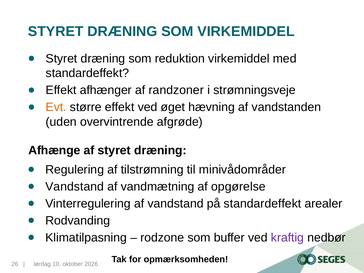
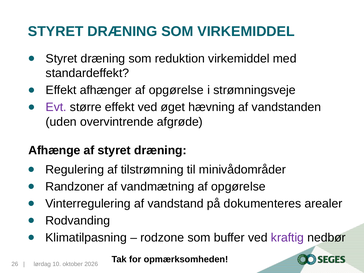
afhænger af randzoner: randzoner -> opgørelse
Evt colour: orange -> purple
Vandstand at (75, 187): Vandstand -> Randzoner
på standardeffekt: standardeffekt -> dokumenteres
